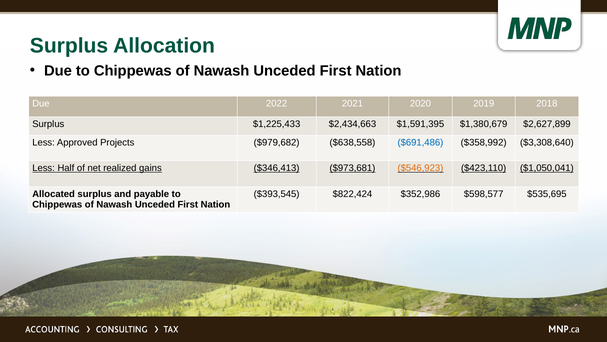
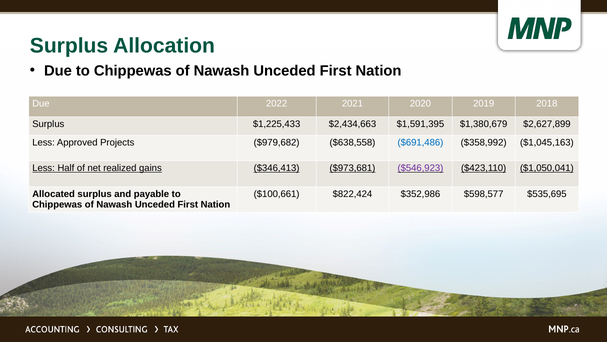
$3,308,640: $3,308,640 -> $1,045,163
$546,923 colour: orange -> purple
$393,545: $393,545 -> $100,661
